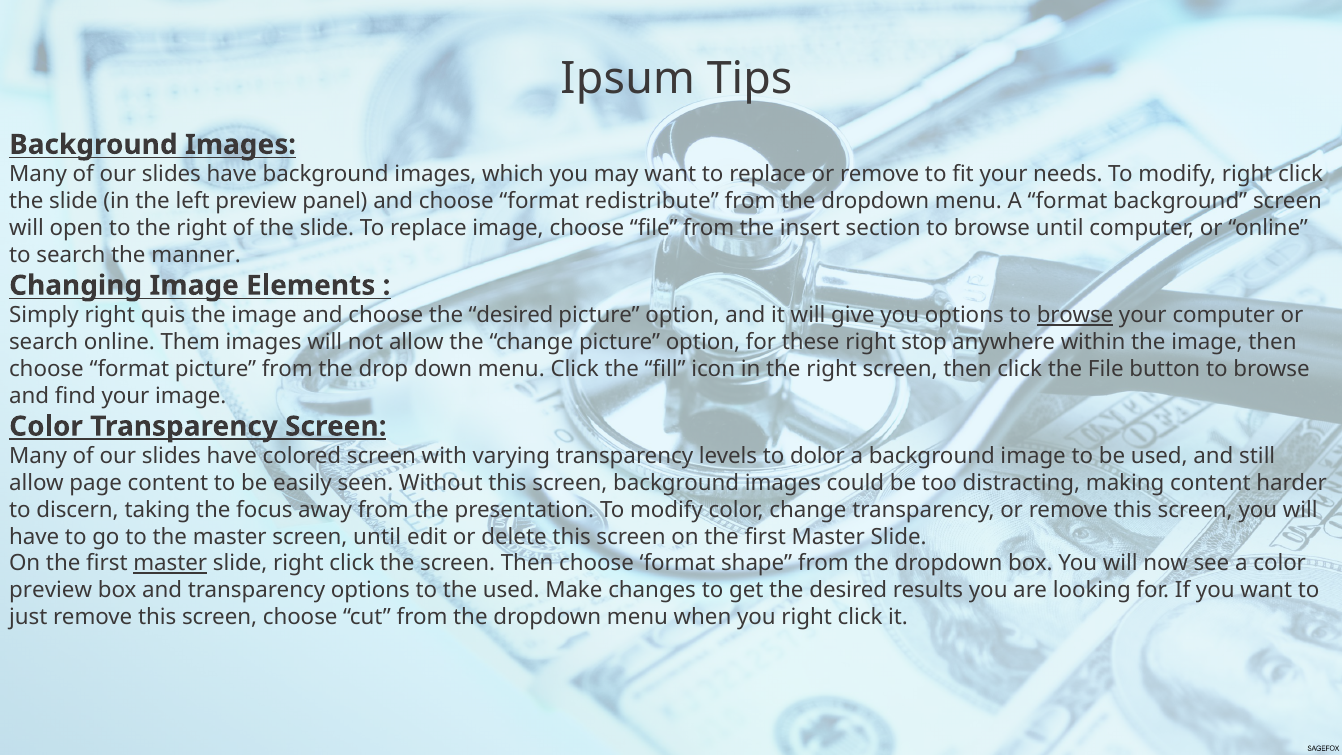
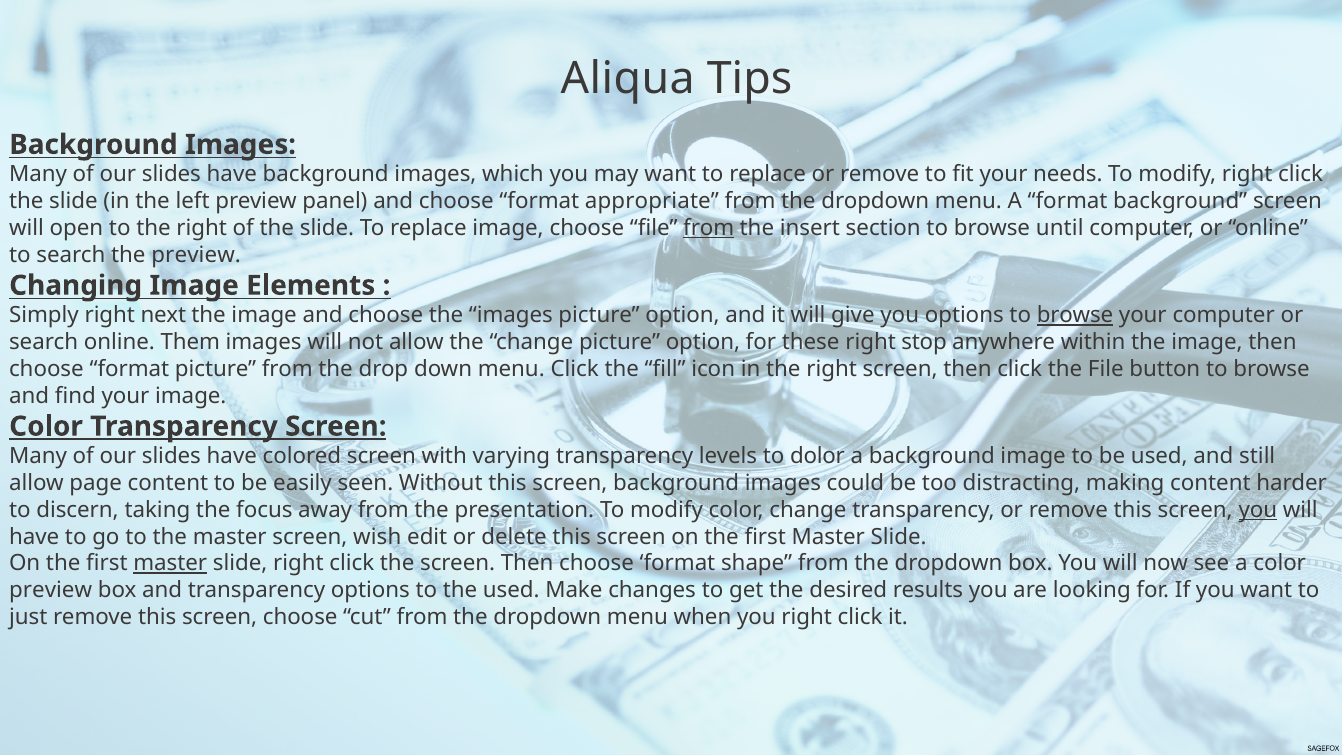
Ipsum: Ipsum -> Aliqua
redistribute: redistribute -> appropriate
from at (709, 228) underline: none -> present
the manner: manner -> preview
quis: quis -> next
choose the desired: desired -> images
you at (1258, 510) underline: none -> present
screen until: until -> wish
